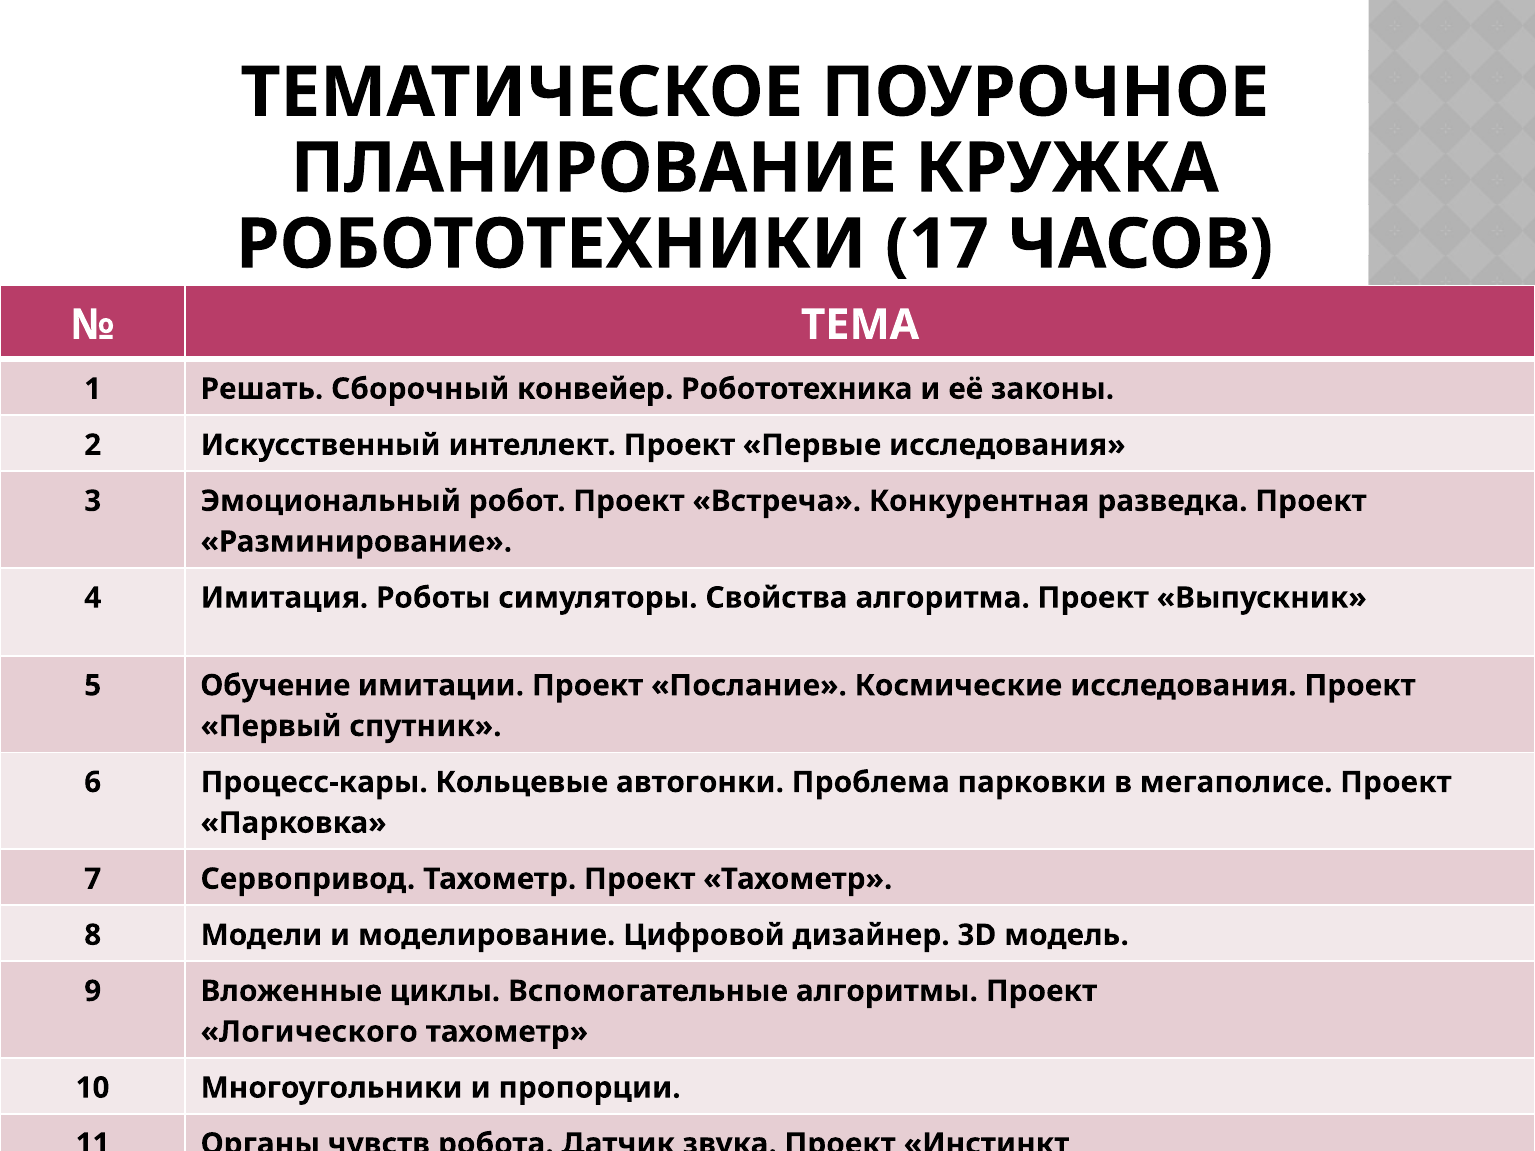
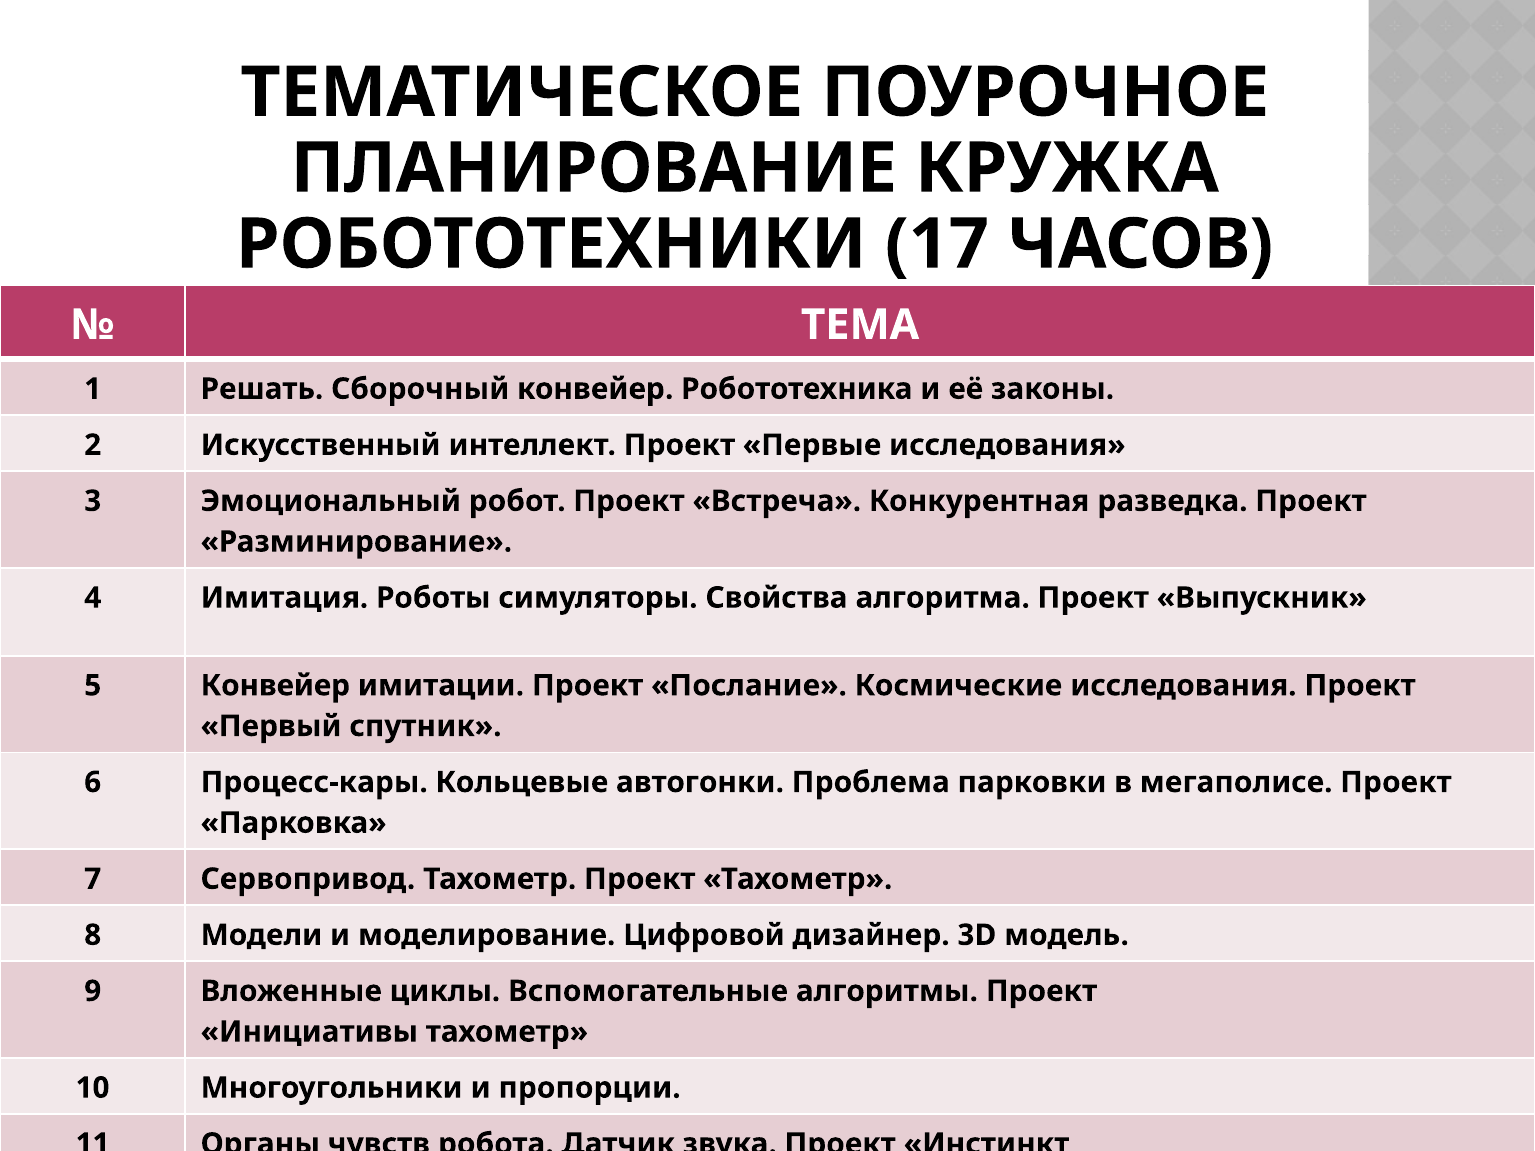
5 Обучение: Обучение -> Конвейер
Логического: Логического -> Инициативы
